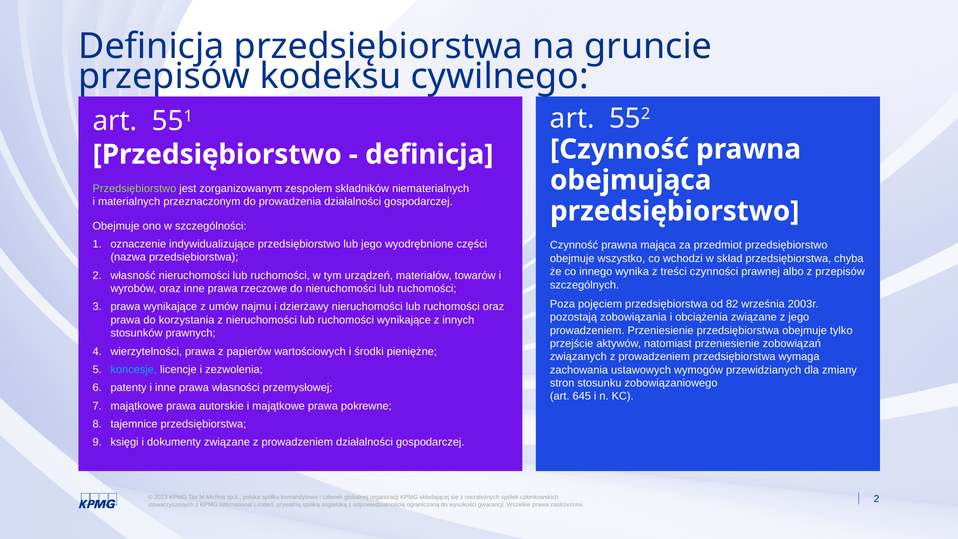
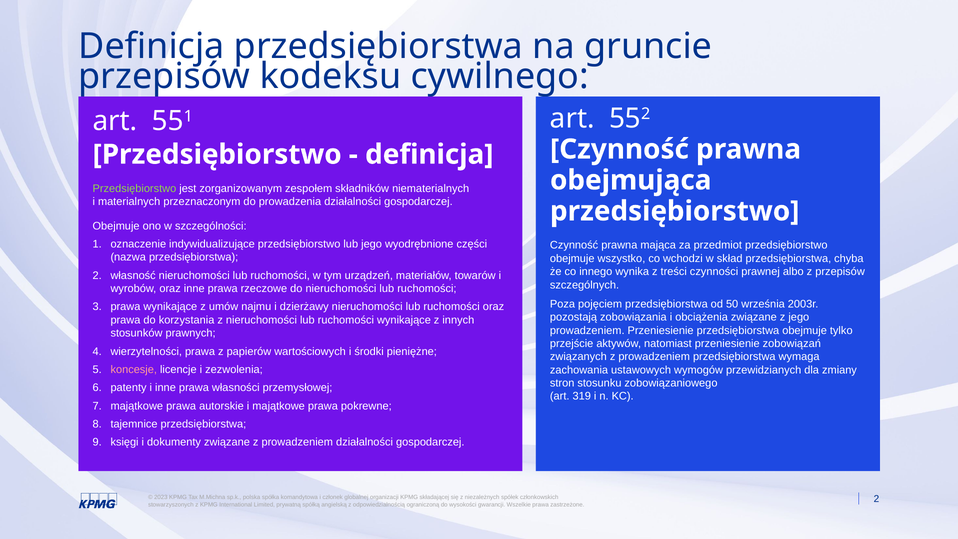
82: 82 -> 50
koncesje colour: light blue -> pink
645: 645 -> 319
